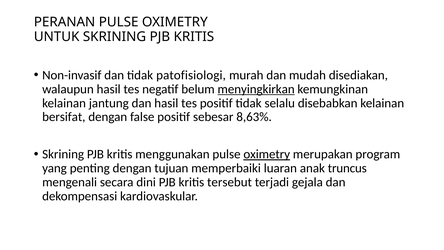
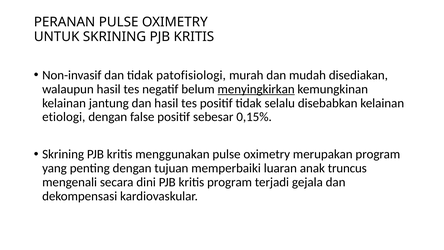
bersifat: bersifat -> etiologi
8,63%: 8,63% -> 0,15%
oximetry at (267, 154) underline: present -> none
kritis tersebut: tersebut -> program
